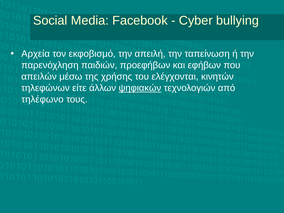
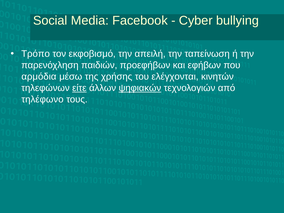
Αρχεία: Αρχεία -> Τρόπο
απειλών: απειλών -> αρμόδια
είτε underline: none -> present
